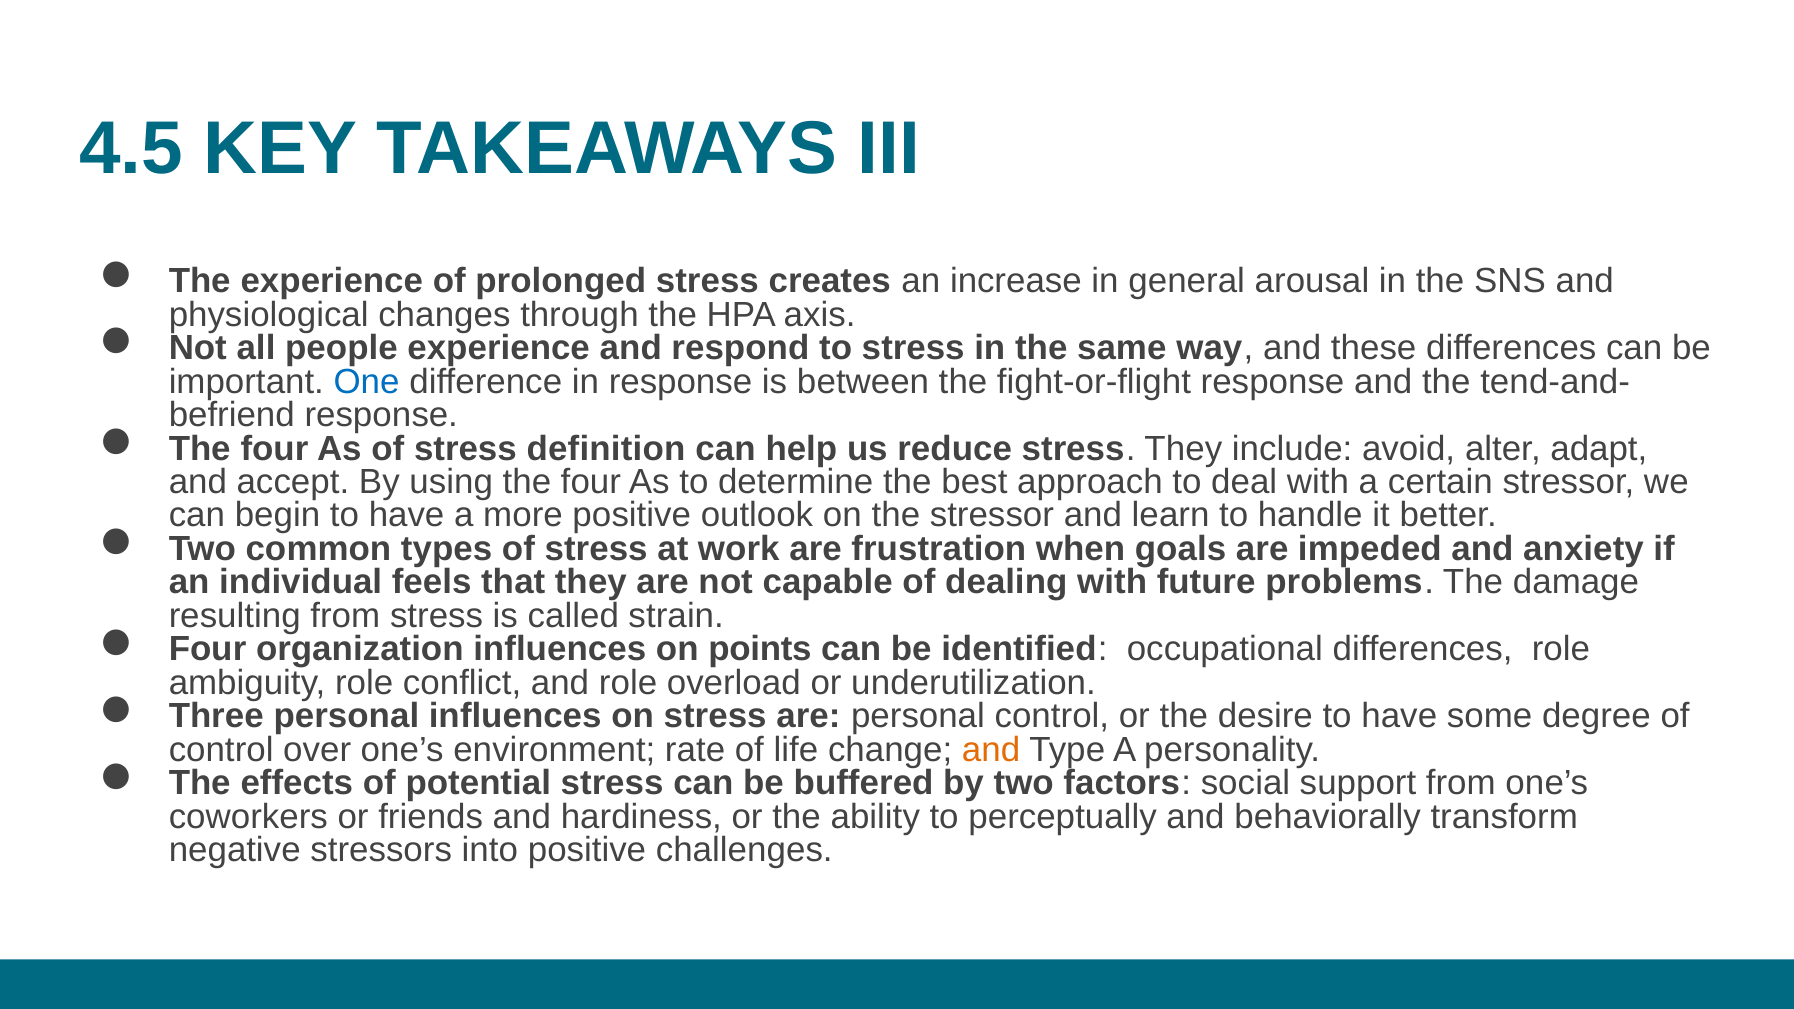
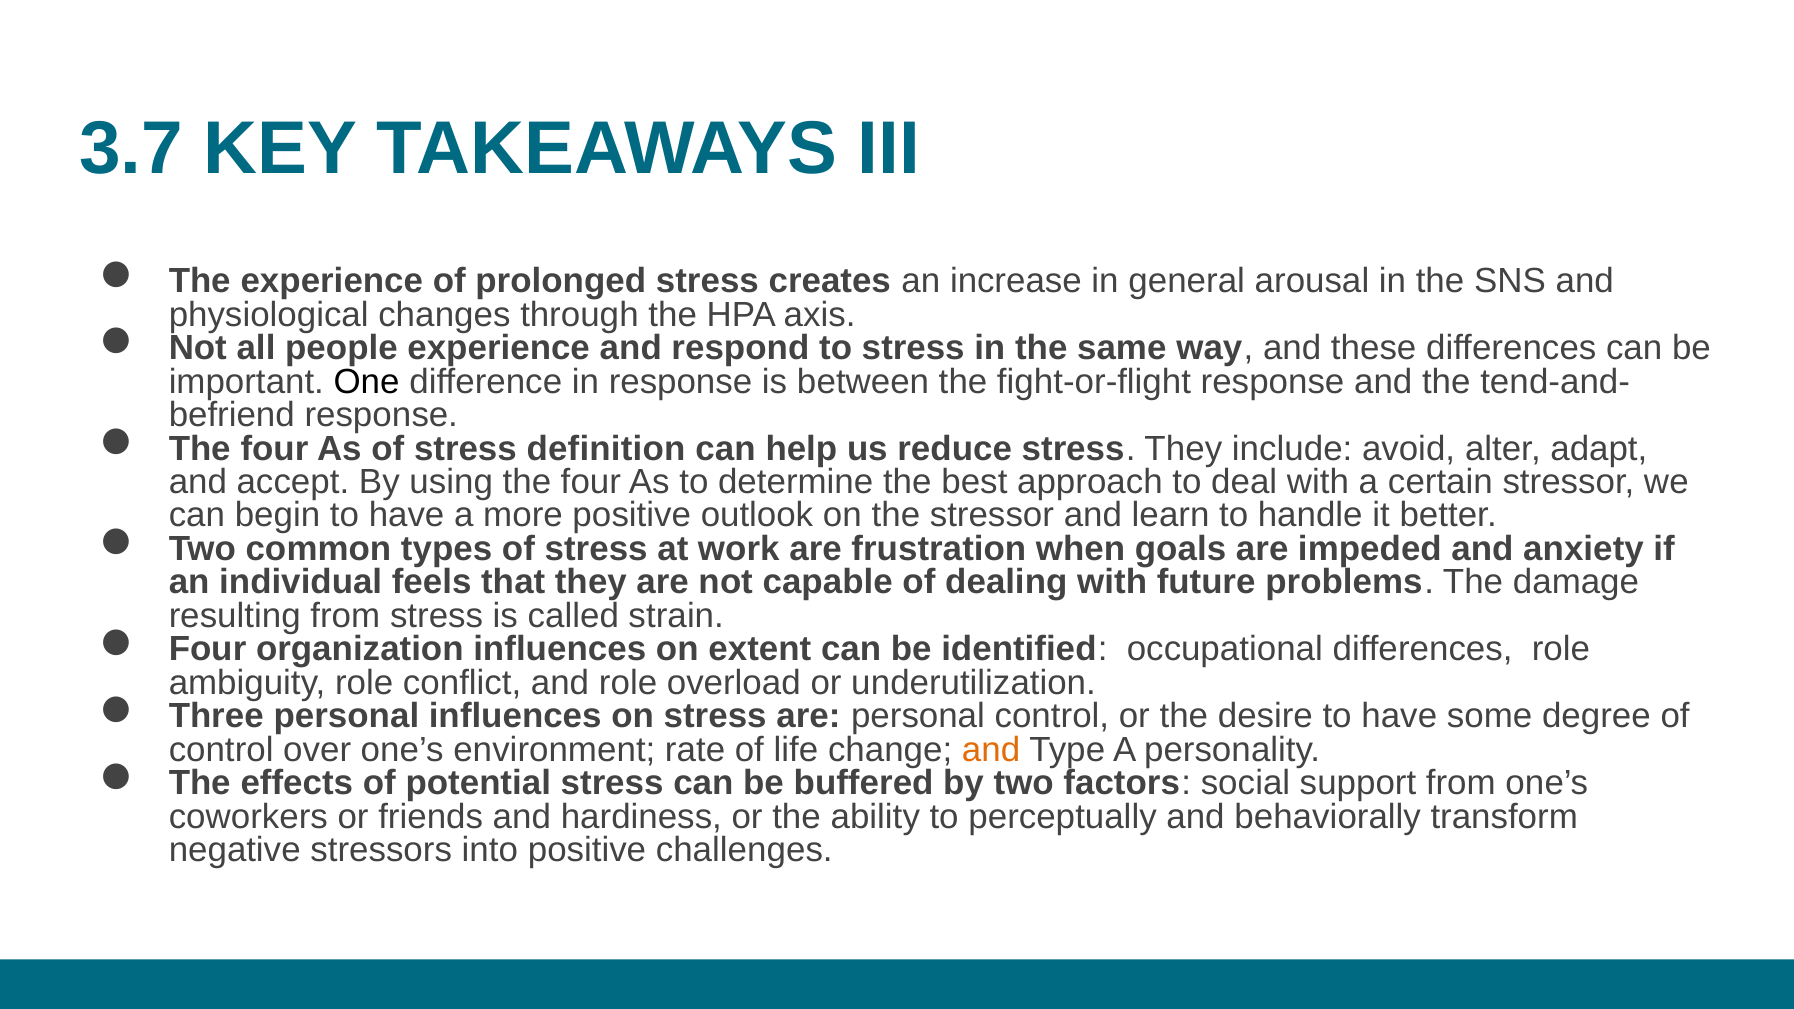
4.5: 4.5 -> 3.7
One colour: blue -> black
points: points -> extent
